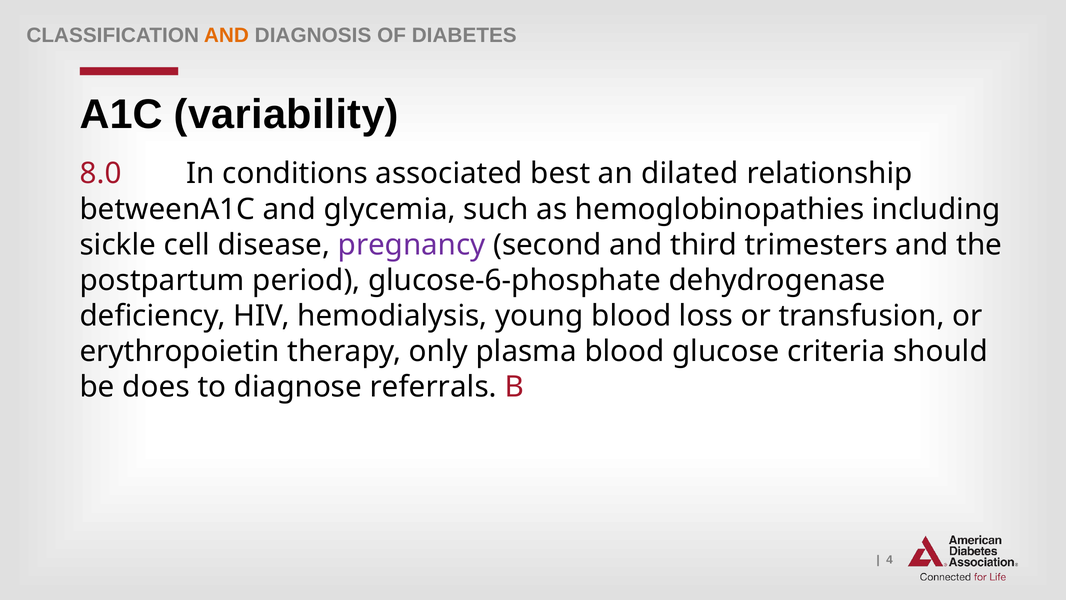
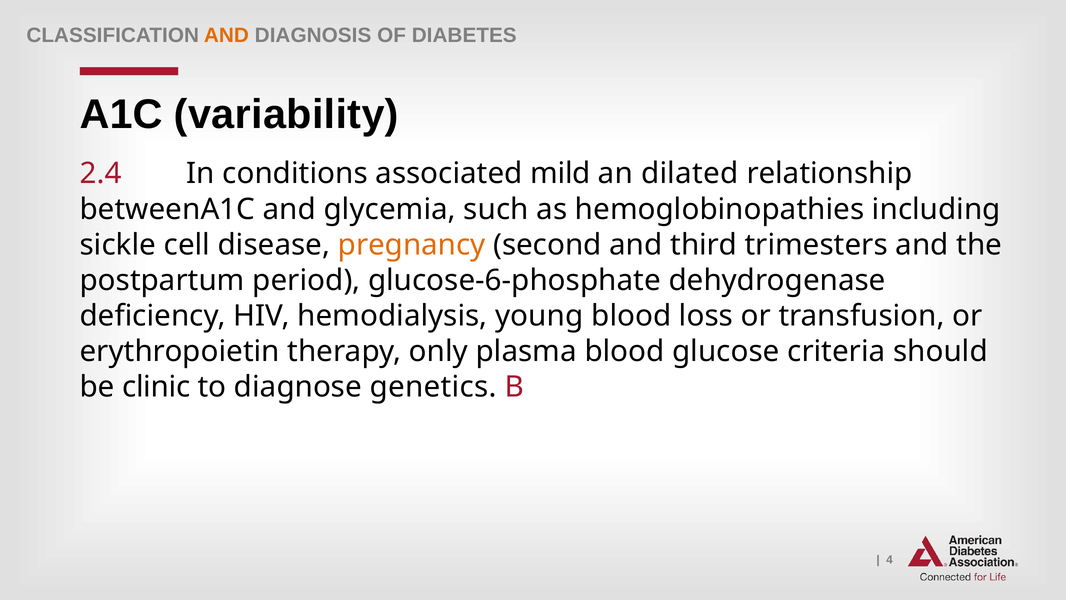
8.0: 8.0 -> 2.4
best: best -> mild
pregnancy colour: purple -> orange
does: does -> clinic
referrals: referrals -> genetics
